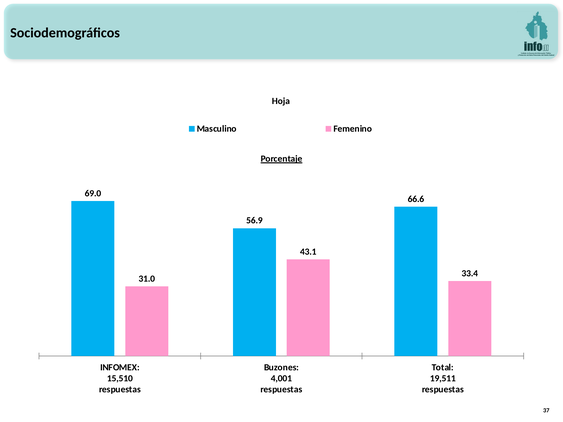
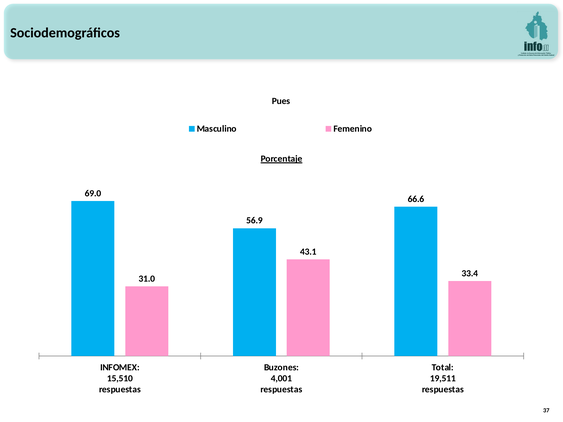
Hoja: Hoja -> Pues
